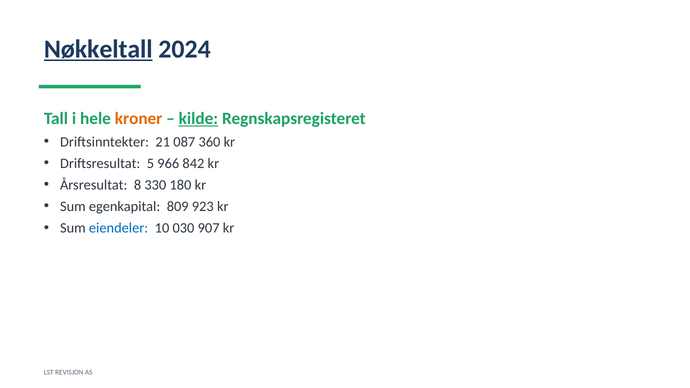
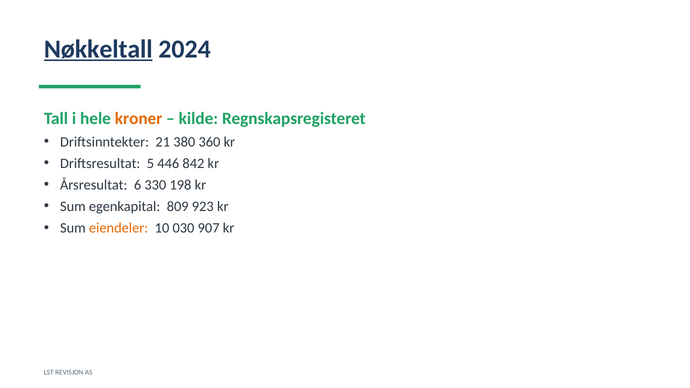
kilde underline: present -> none
087: 087 -> 380
966: 966 -> 446
8: 8 -> 6
180: 180 -> 198
eiendeler colour: blue -> orange
